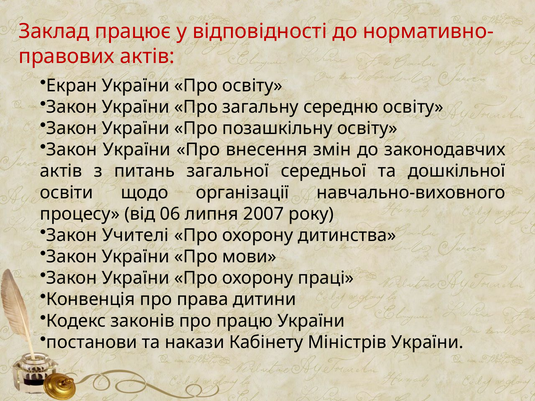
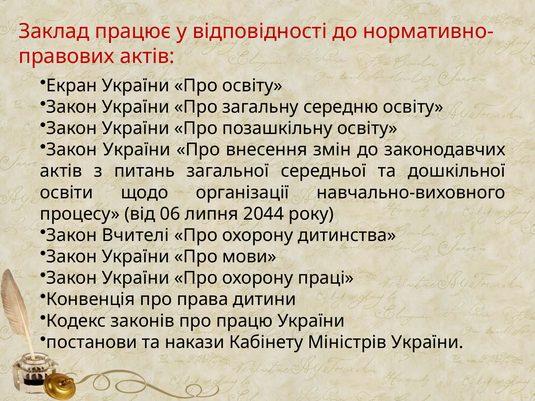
2007: 2007 -> 2044
Учителі: Учителі -> Вчителі
